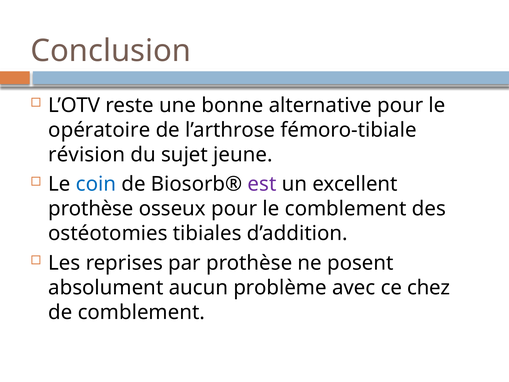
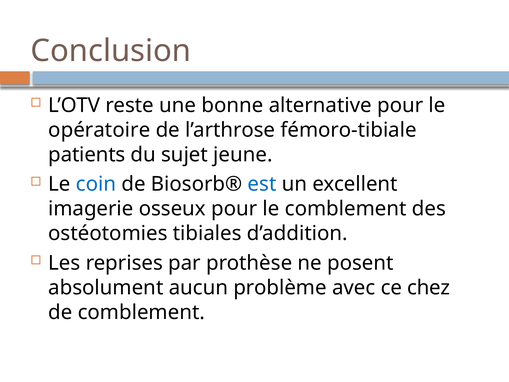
révision: révision -> patients
est colour: purple -> blue
prothèse at (91, 209): prothèse -> imagerie
